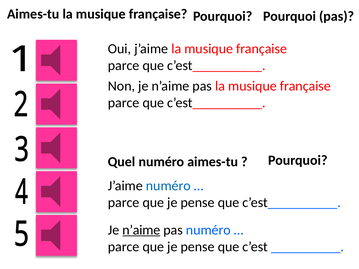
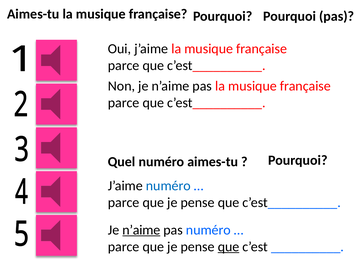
que at (229, 247) underline: none -> present
